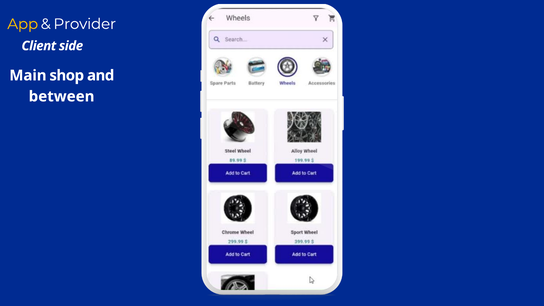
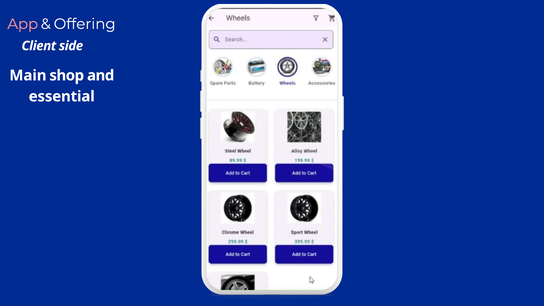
App colour: yellow -> pink
Provider: Provider -> Offering
between: between -> essential
